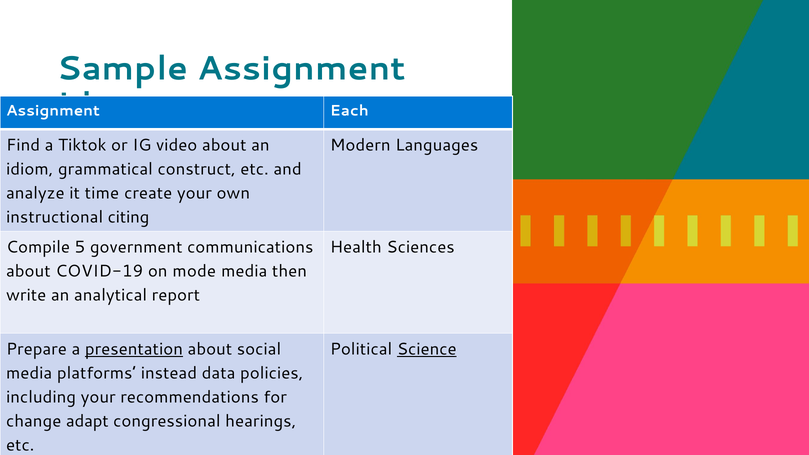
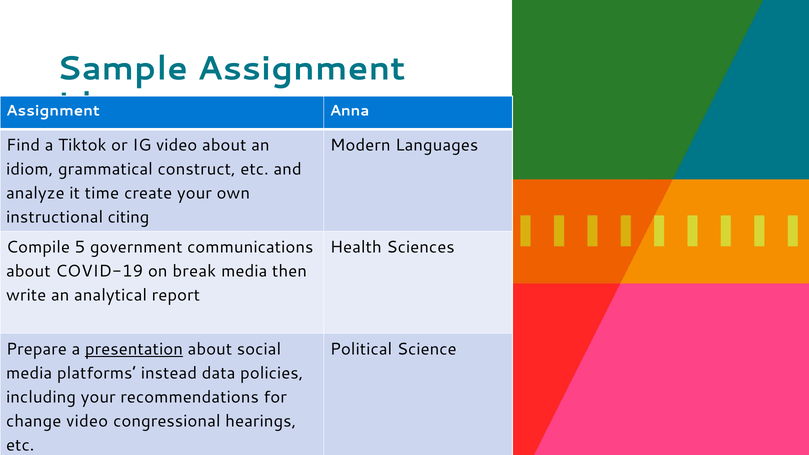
Each: Each -> Anna
mode: mode -> break
Science underline: present -> none
change adapt: adapt -> video
